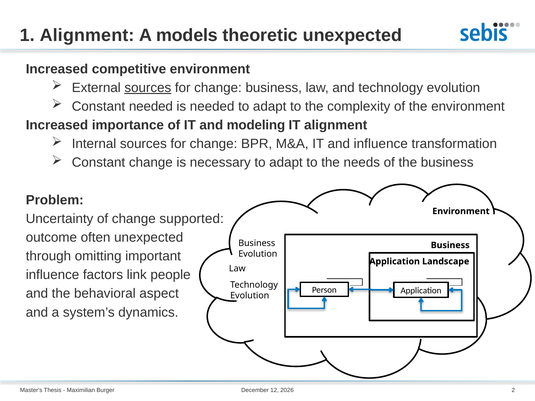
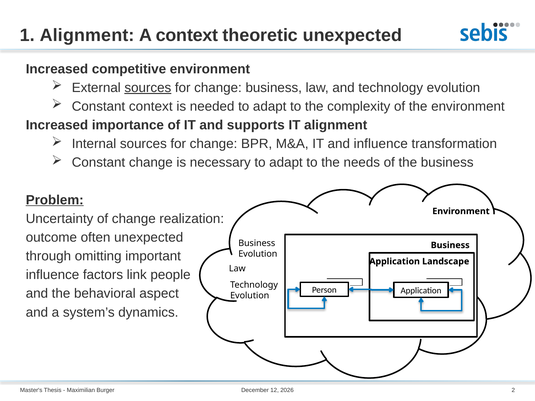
A models: models -> context
Constant needed: needed -> context
modeling: modeling -> supports
Problem underline: none -> present
supported: supported -> realization
